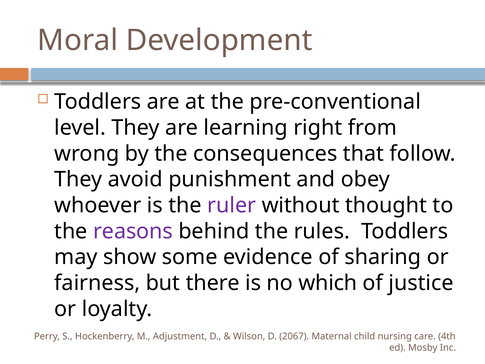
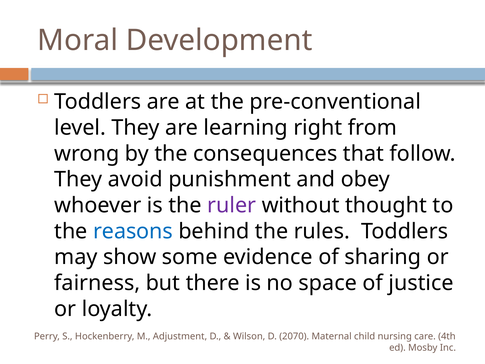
reasons colour: purple -> blue
which: which -> space
2067: 2067 -> 2070
